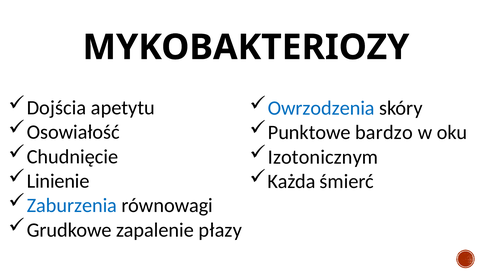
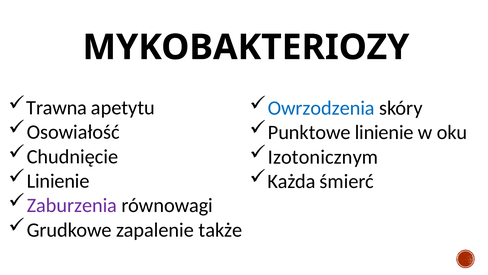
Dojścia: Dojścia -> Trawna
Punktowe bardzo: bardzo -> linienie
Zaburzenia colour: blue -> purple
płazy: płazy -> także
